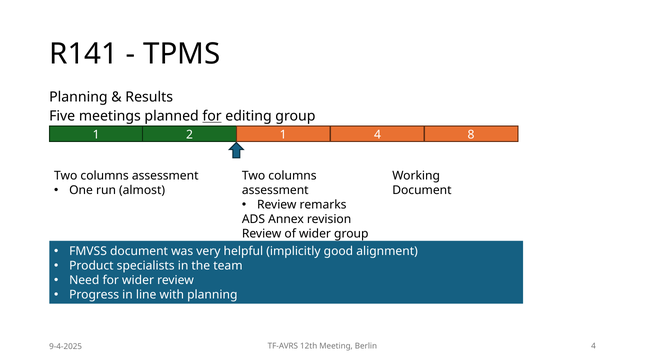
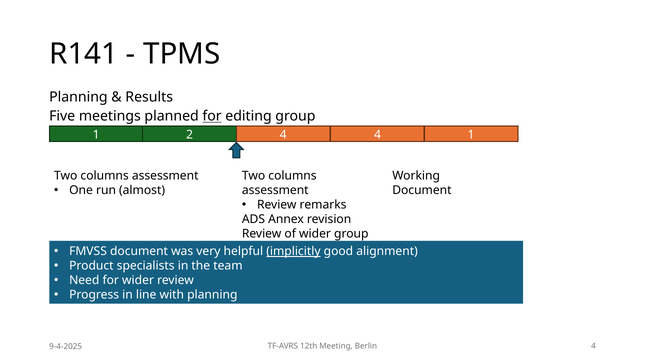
2 1: 1 -> 4
4 8: 8 -> 1
implicitly underline: none -> present
